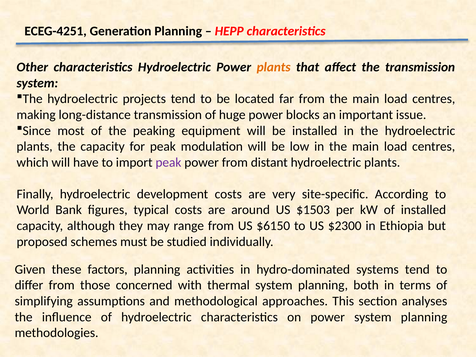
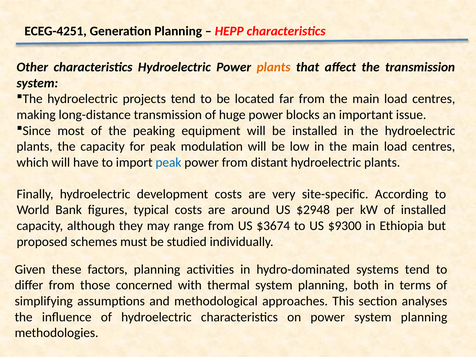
peak at (168, 162) colour: purple -> blue
$1503: $1503 -> $2948
$6150: $6150 -> $3674
$2300: $2300 -> $9300
